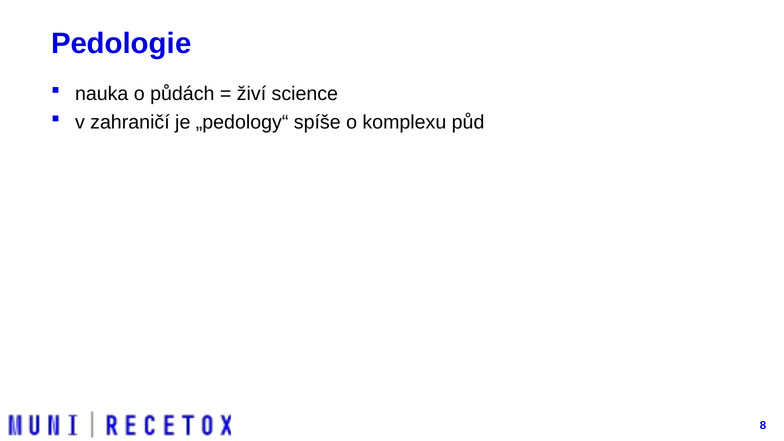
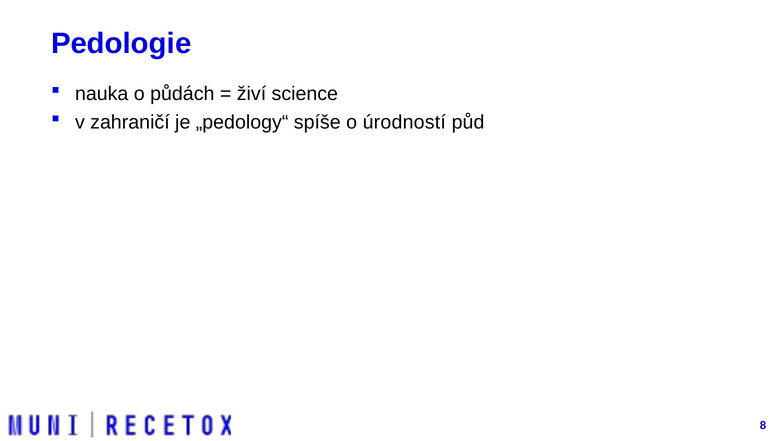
komplexu: komplexu -> úrodností
